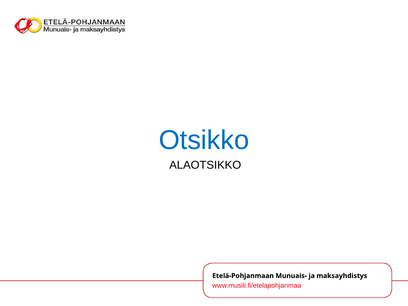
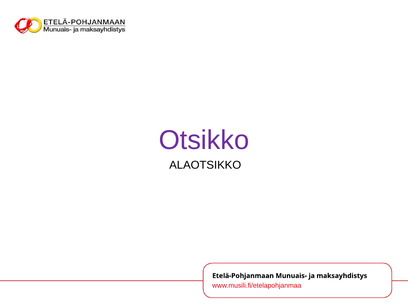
Otsikko colour: blue -> purple
